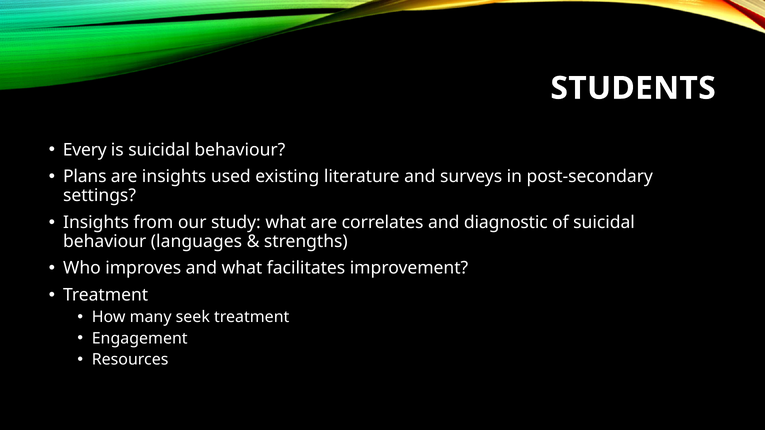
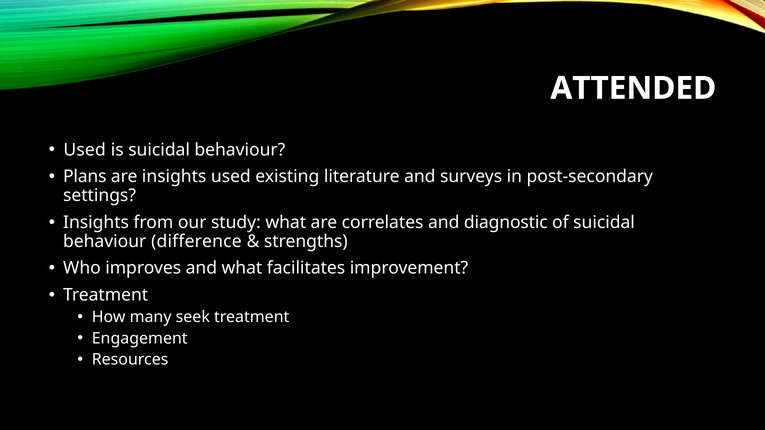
STUDENTS: STUDENTS -> ATTENDED
Every at (85, 150): Every -> Used
languages: languages -> difference
